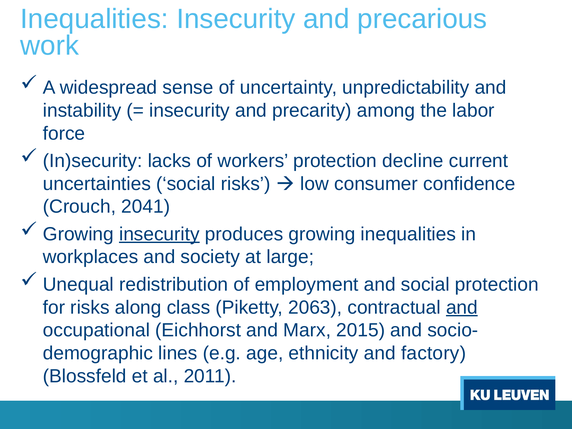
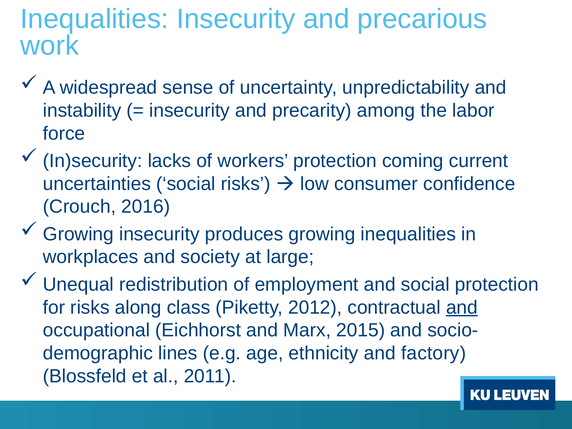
decline: decline -> coming
2041: 2041 -> 2016
insecurity at (159, 234) underline: present -> none
2063: 2063 -> 2012
